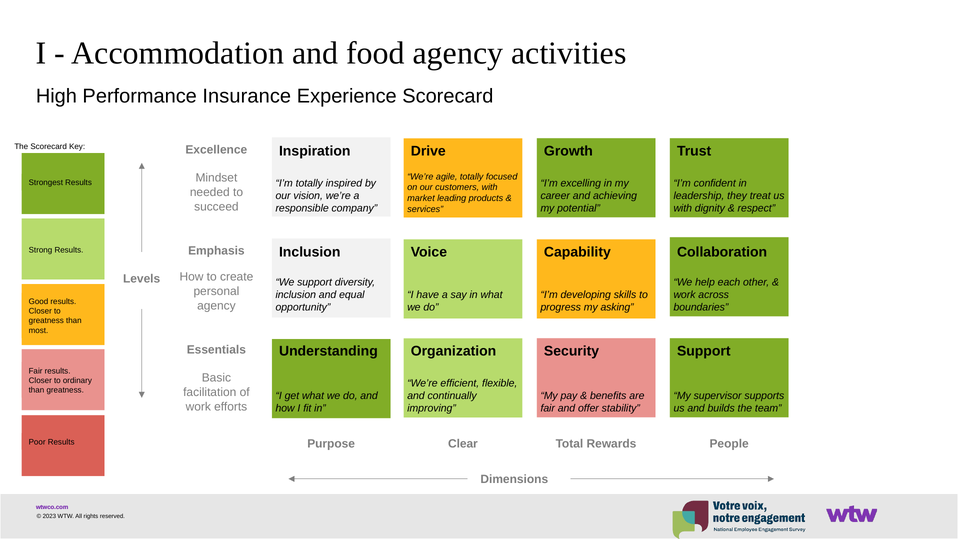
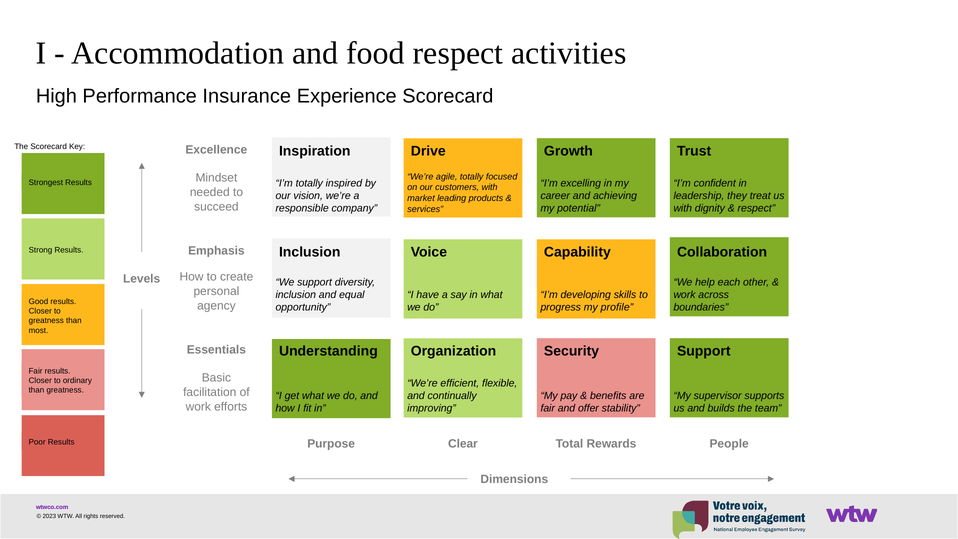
food agency: agency -> respect
asking: asking -> profile
